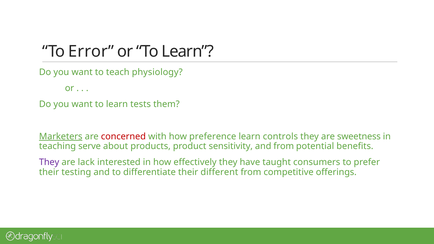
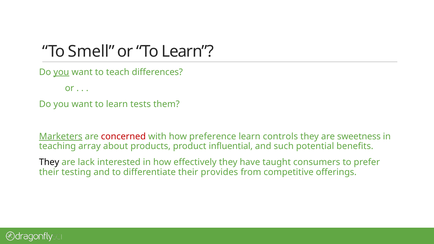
Error: Error -> Smell
you at (61, 72) underline: none -> present
physiology: physiology -> differences
serve: serve -> array
sensitivity: sensitivity -> influential
and from: from -> such
They at (49, 162) colour: purple -> black
different: different -> provides
